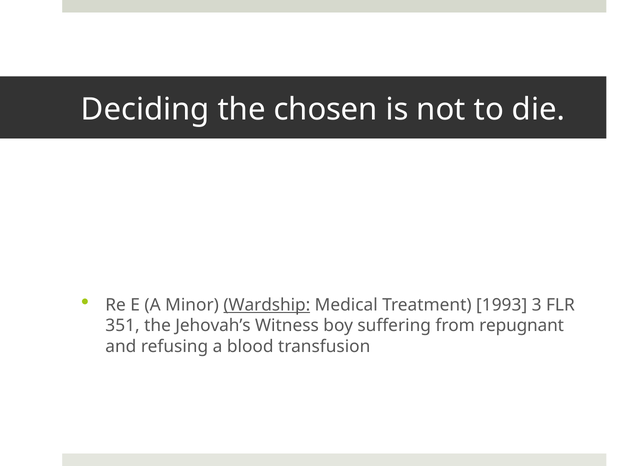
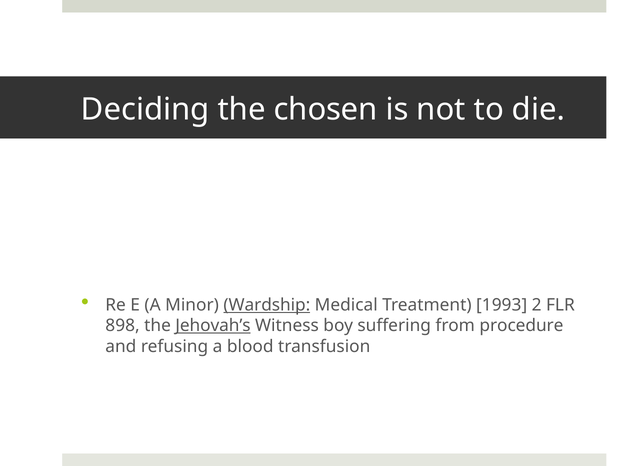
3: 3 -> 2
351: 351 -> 898
Jehovah’s underline: none -> present
repugnant: repugnant -> procedure
